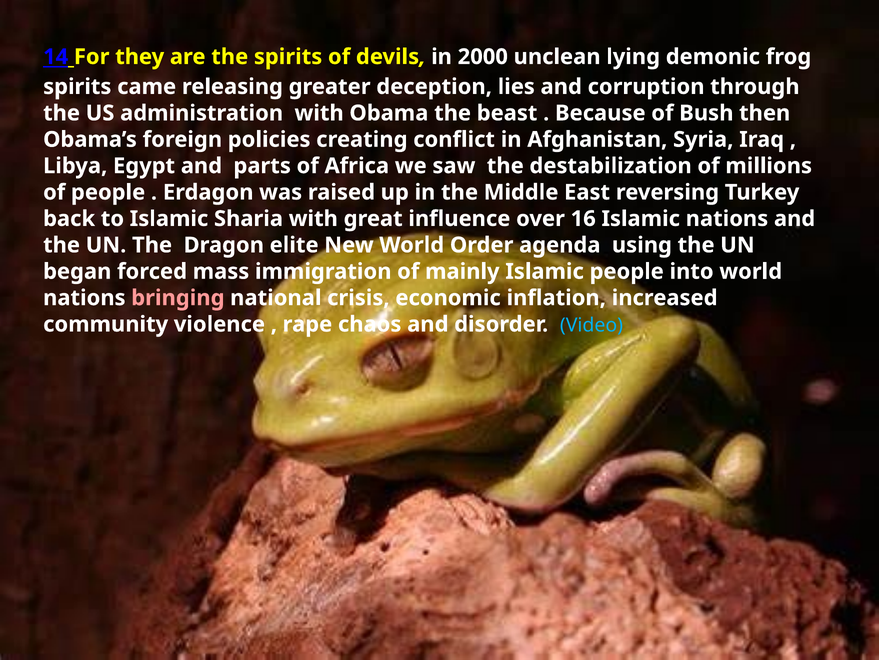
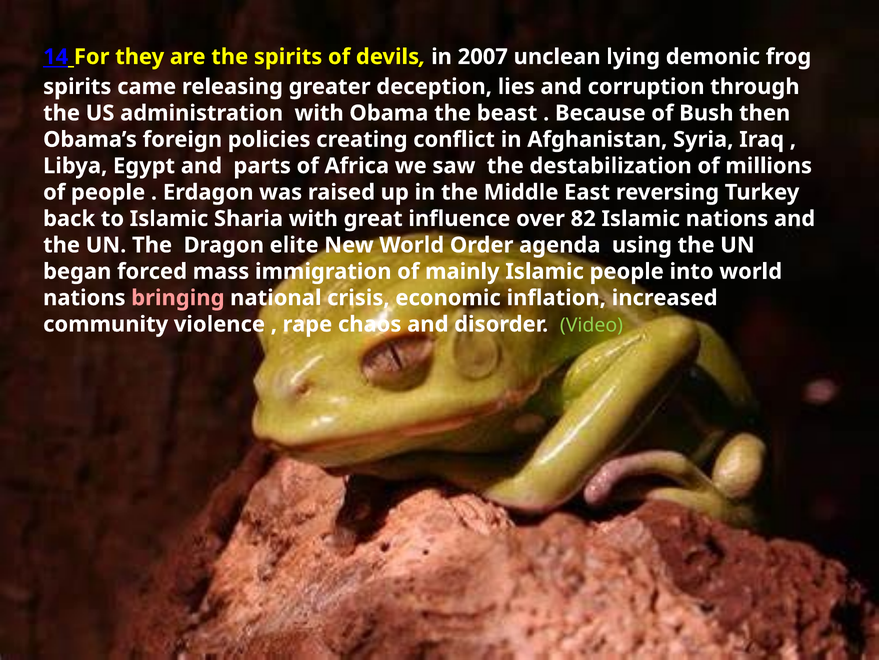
2000: 2000 -> 2007
16: 16 -> 82
Video colour: light blue -> light green
